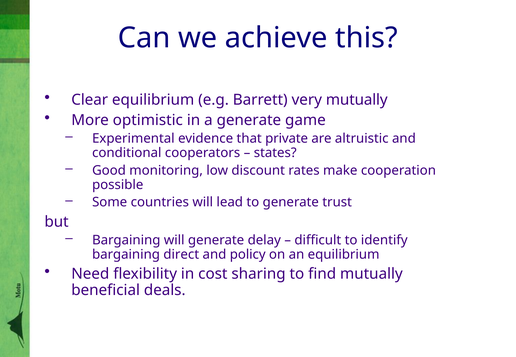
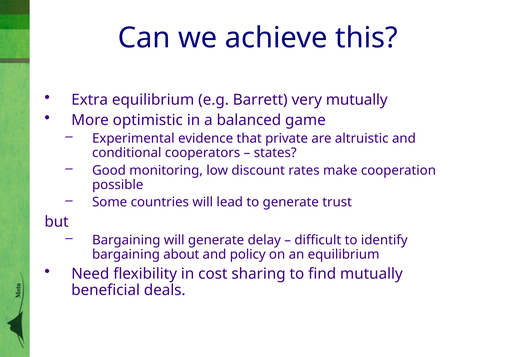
Clear: Clear -> Extra
a generate: generate -> balanced
direct: direct -> about
